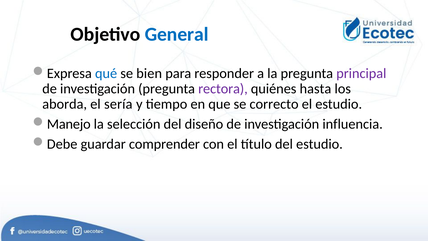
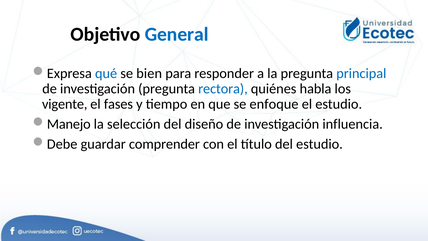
principal colour: purple -> blue
rectora colour: purple -> blue
hasta: hasta -> habla
aborda: aborda -> vigente
sería: sería -> fases
correcto: correcto -> enfoque
